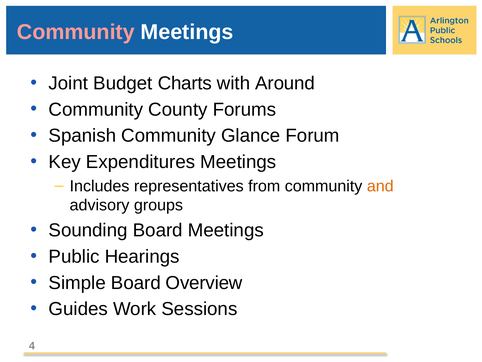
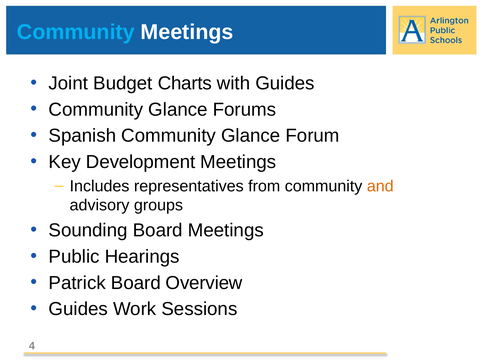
Community at (76, 32) colour: pink -> light blue
with Around: Around -> Guides
County at (178, 109): County -> Glance
Expenditures: Expenditures -> Development
Simple: Simple -> Patrick
